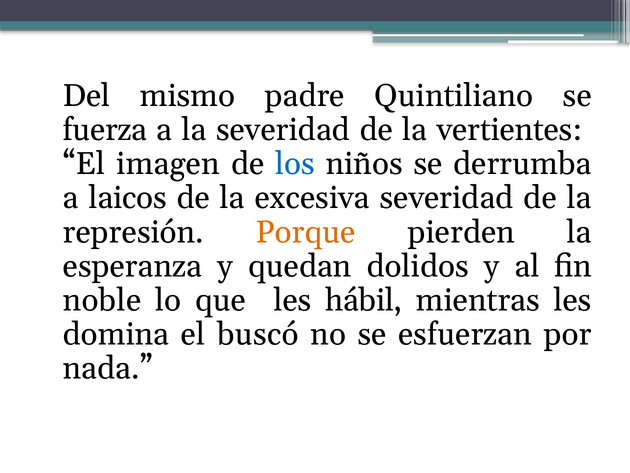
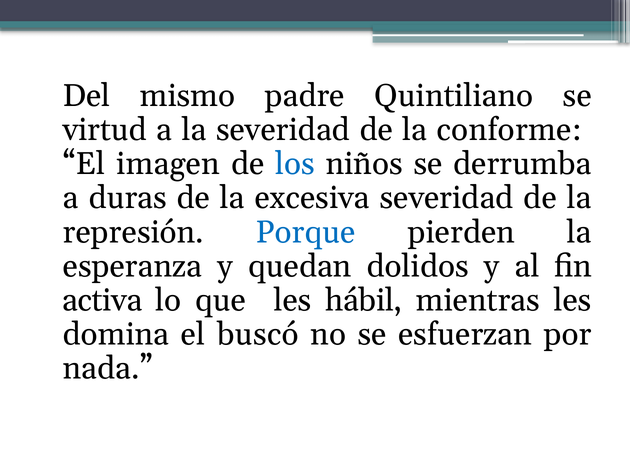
fuerza: fuerza -> virtud
vertientes: vertientes -> conforme
laicos: laicos -> duras
Porque colour: orange -> blue
noble: noble -> activa
